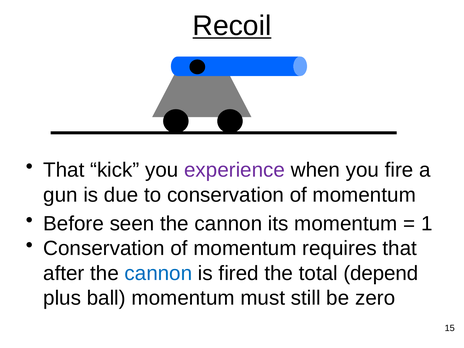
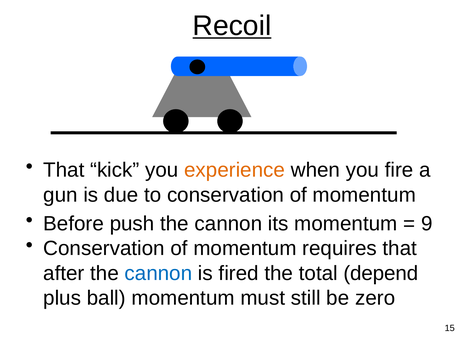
experience colour: purple -> orange
seen: seen -> push
1: 1 -> 9
